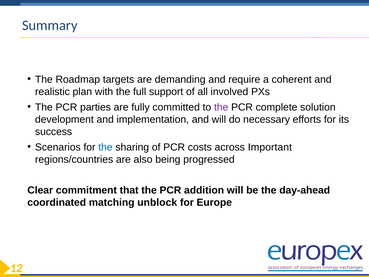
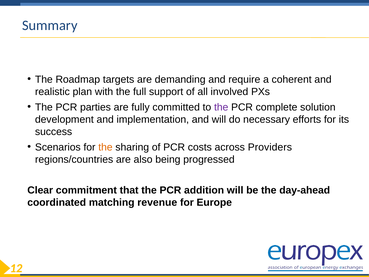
the at (105, 147) colour: blue -> orange
Important: Important -> Providers
unblock: unblock -> revenue
